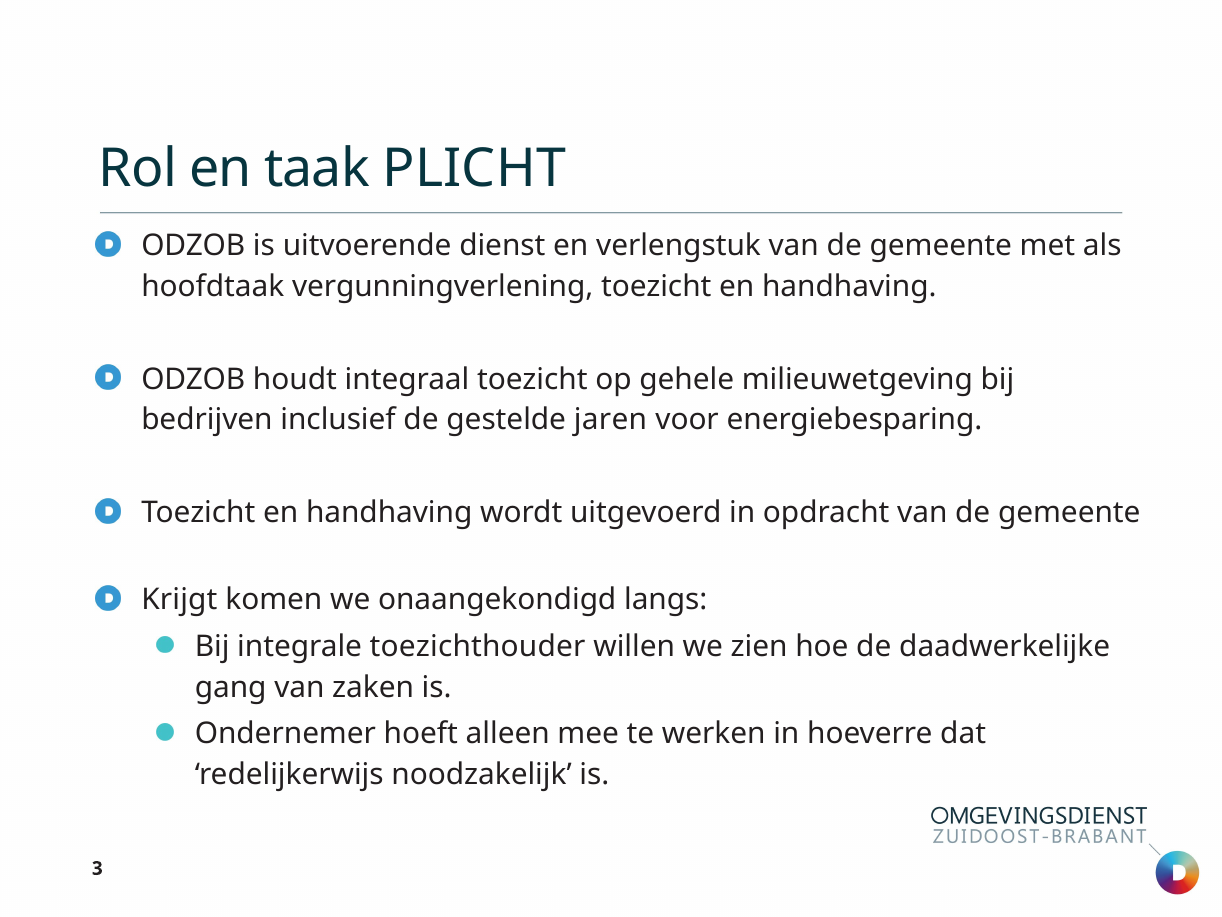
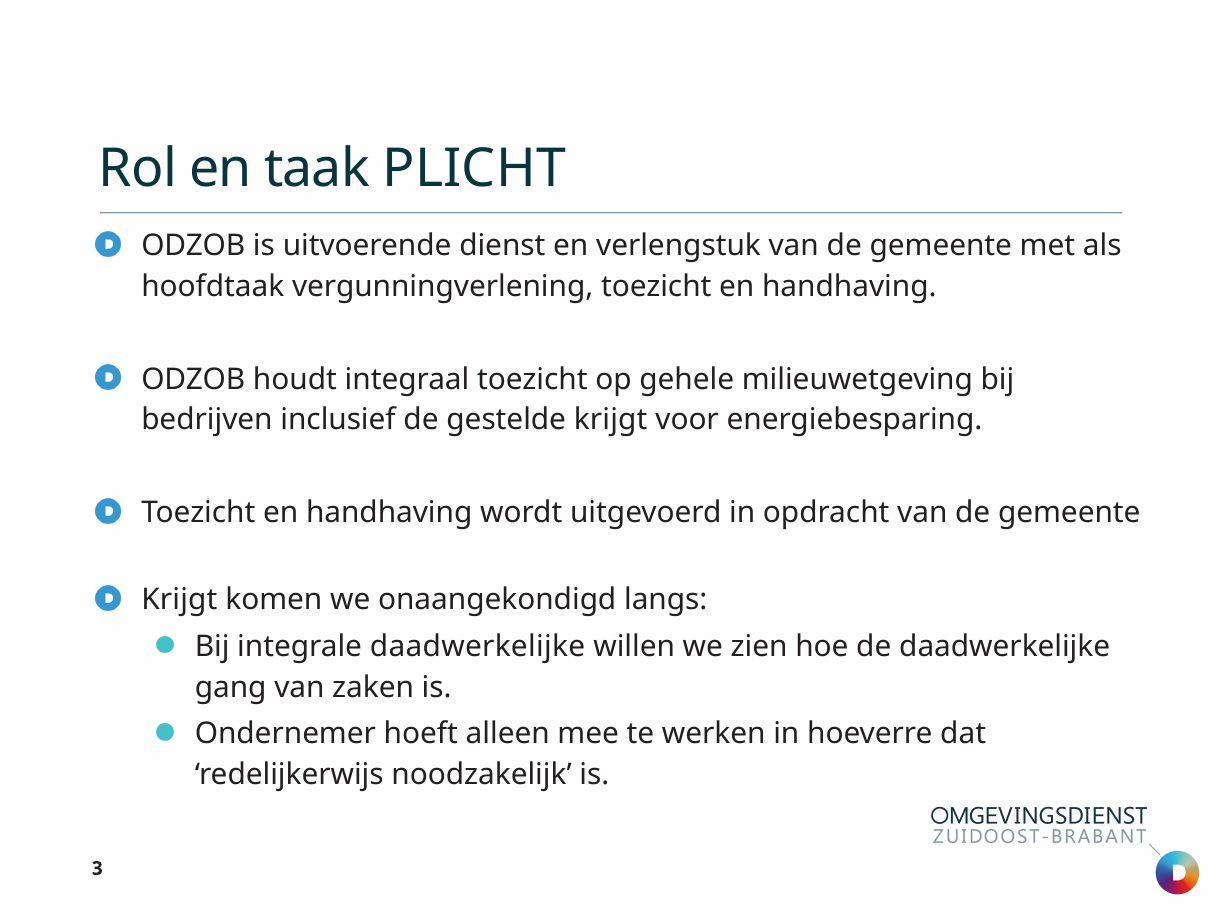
gestelde jaren: jaren -> krijgt
integrale toezichthouder: toezichthouder -> daadwerkelijke
